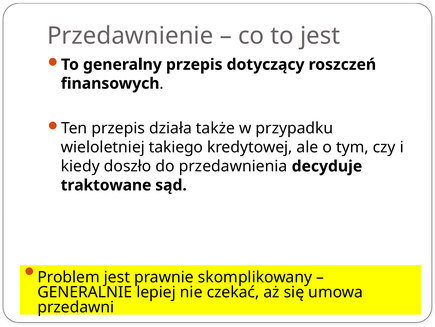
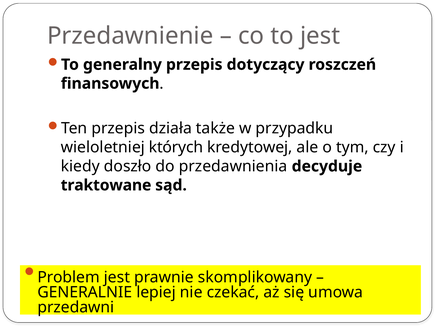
takiego: takiego -> których
